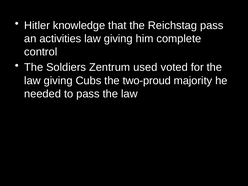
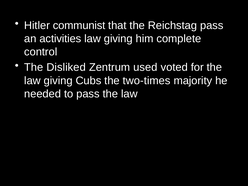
knowledge: knowledge -> communist
Soldiers: Soldiers -> Disliked
two-proud: two-proud -> two-times
